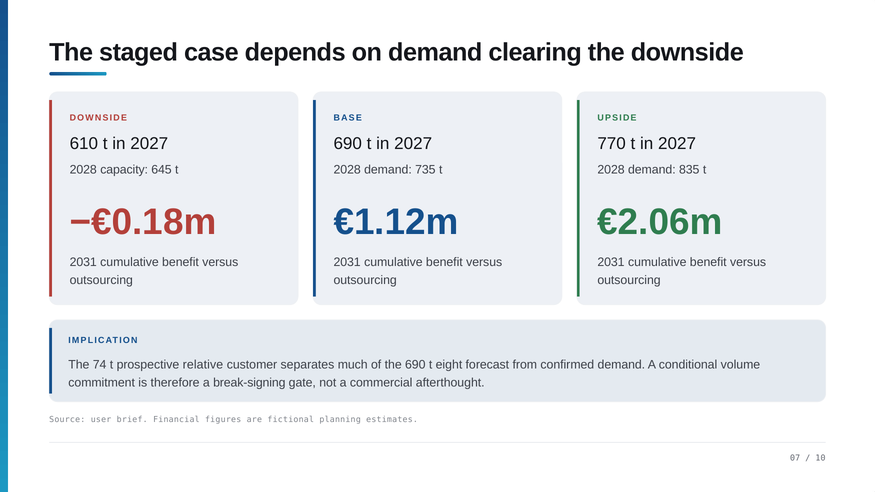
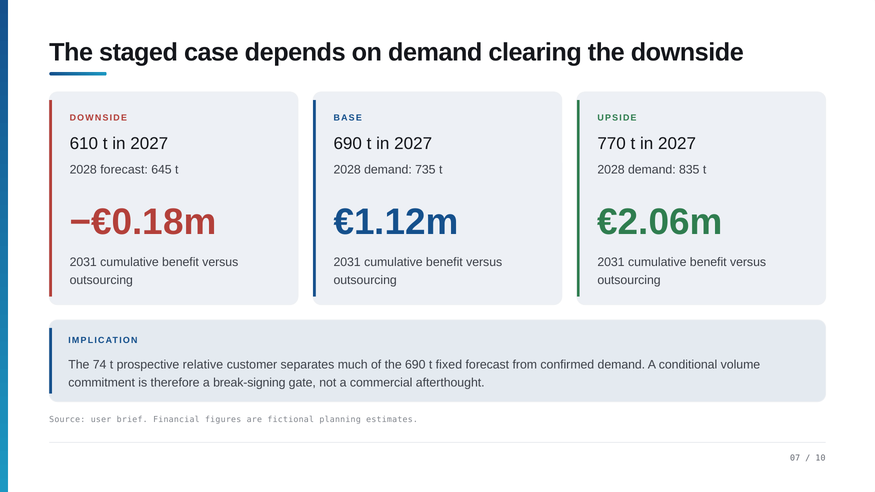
2028 capacity: capacity -> forecast
eight: eight -> fixed
